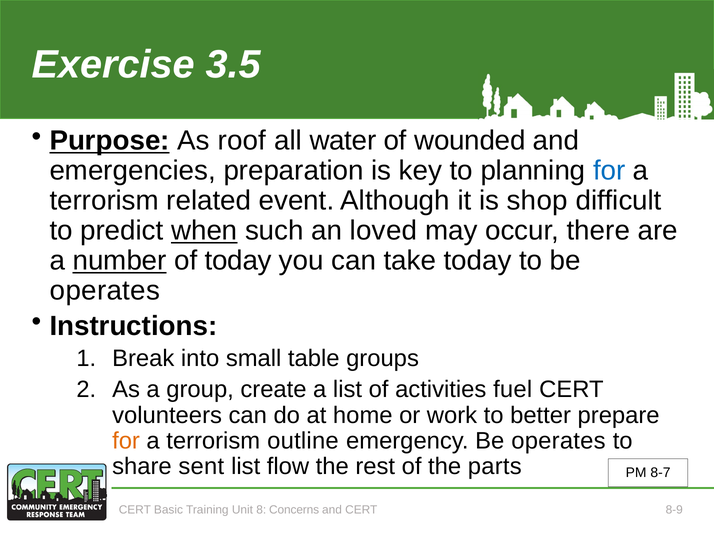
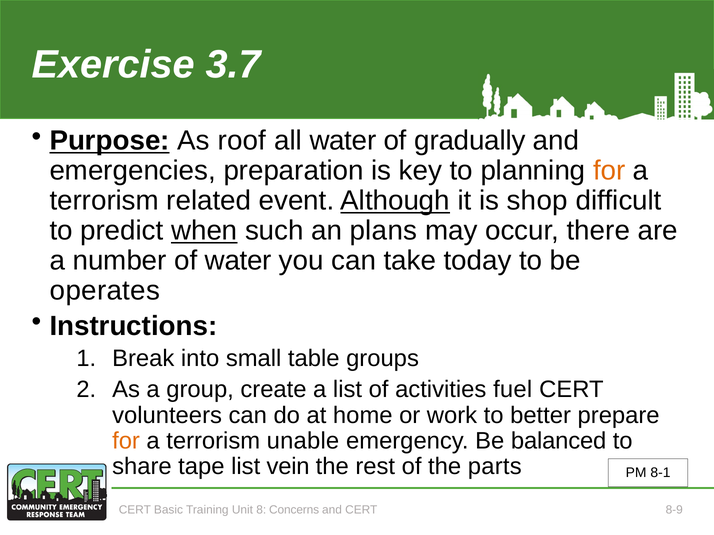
3.5: 3.5 -> 3.7
wounded: wounded -> gradually
for at (609, 171) colour: blue -> orange
Although underline: none -> present
loved: loved -> plans
number underline: present -> none
of today: today -> water
outline: outline -> unable
emergency Be operates: operates -> balanced
sent: sent -> tape
flow: flow -> vein
8-7: 8-7 -> 8-1
